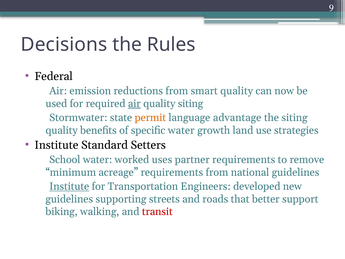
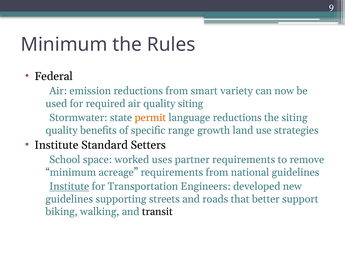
Decisions at (64, 44): Decisions -> Minimum
smart quality: quality -> variety
air at (134, 103) underline: present -> none
language advantage: advantage -> reductions
specific water: water -> range
School water: water -> space
transit colour: red -> black
